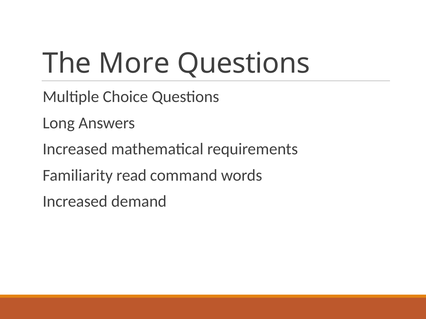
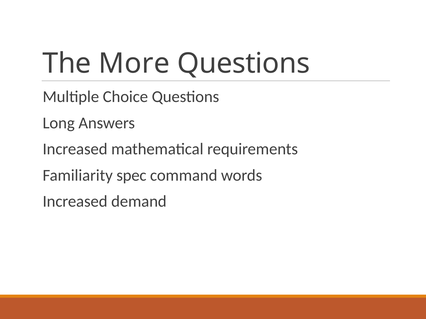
read: read -> spec
